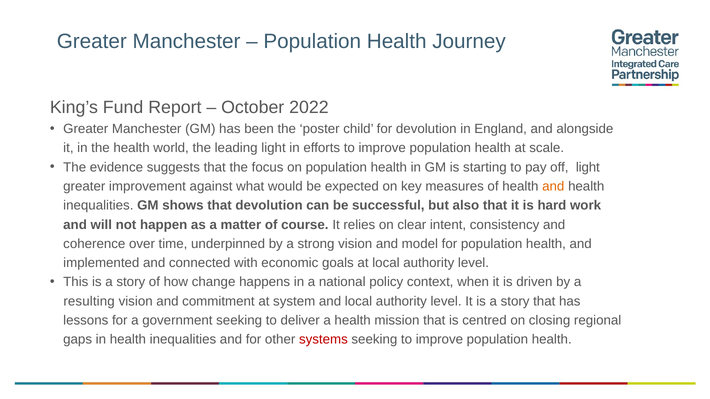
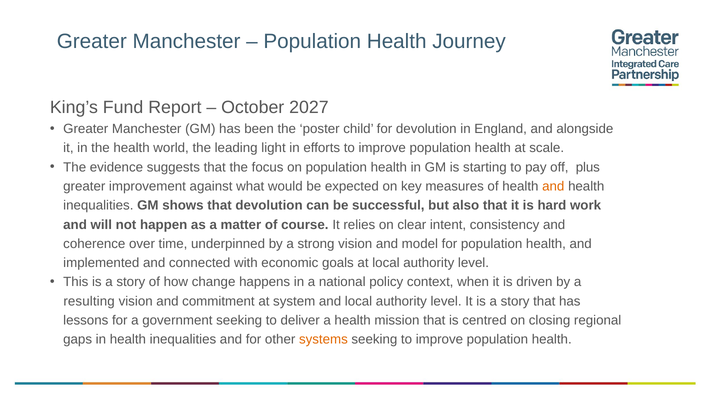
2022: 2022 -> 2027
off light: light -> plus
systems colour: red -> orange
